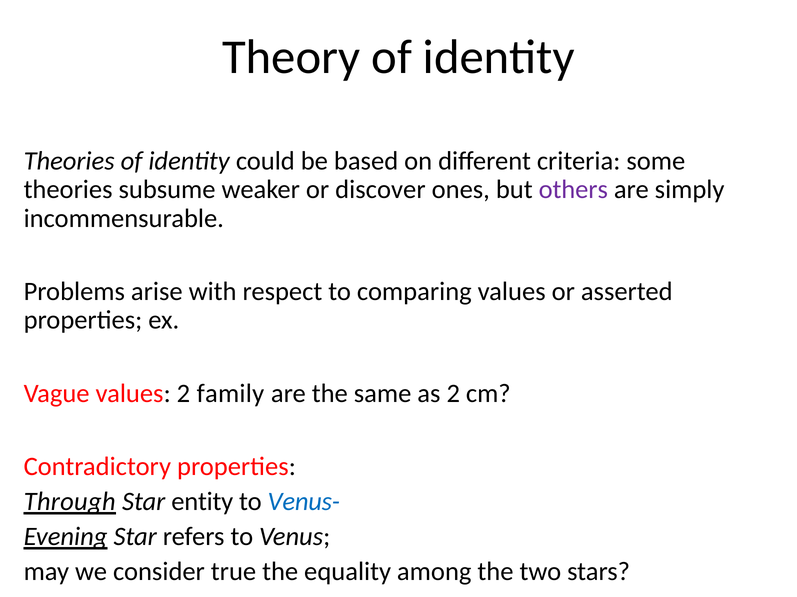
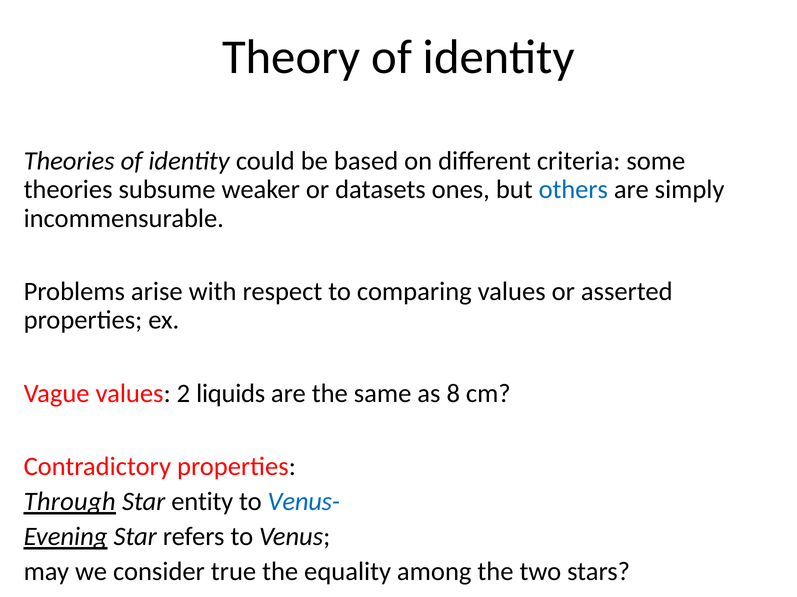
discover: discover -> datasets
others colour: purple -> blue
family: family -> liquids
as 2: 2 -> 8
